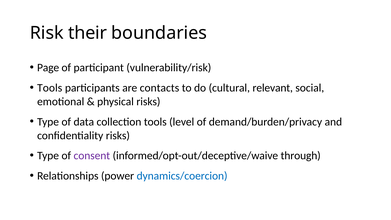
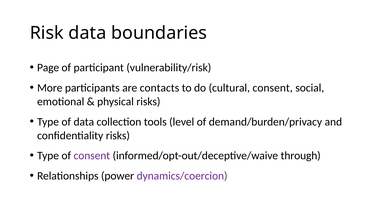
Risk their: their -> data
Tools at (50, 88): Tools -> More
cultural relevant: relevant -> consent
dynamics/coercion colour: blue -> purple
